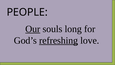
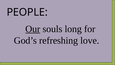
refreshing underline: present -> none
